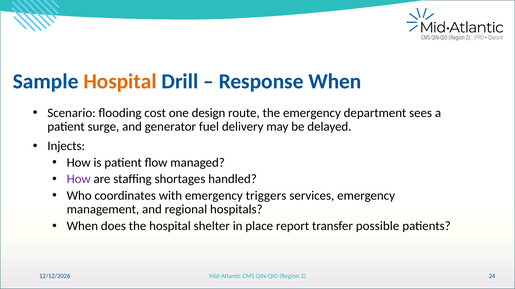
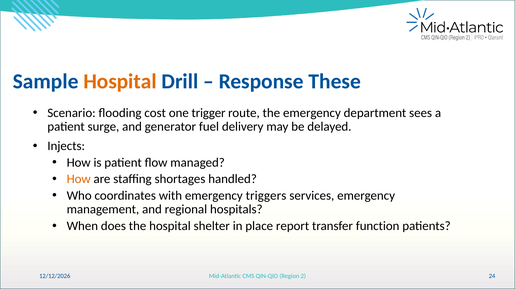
Response When: When -> These
design: design -> trigger
How at (79, 179) colour: purple -> orange
possible: possible -> function
